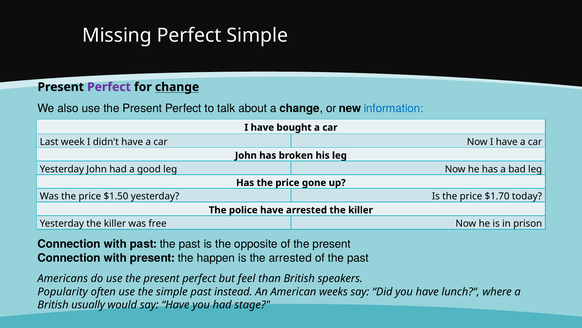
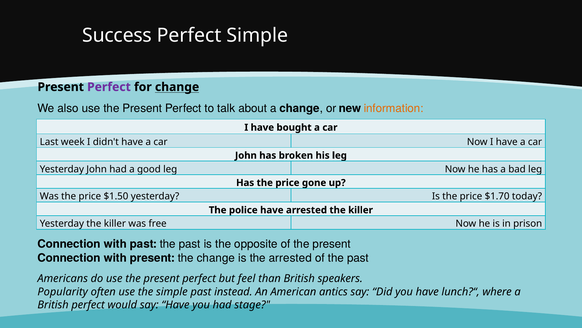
Missing: Missing -> Success
information colour: blue -> orange
the happen: happen -> change
weeks: weeks -> antics
British usually: usually -> perfect
